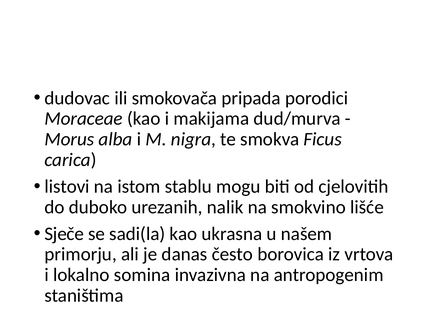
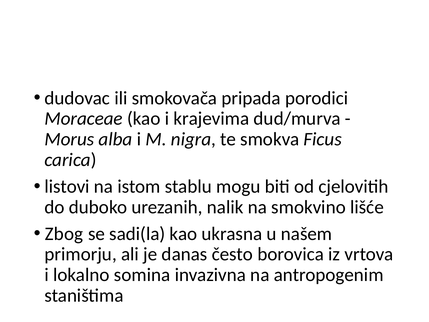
makijama: makijama -> krajevima
Sječe: Sječe -> Zbog
